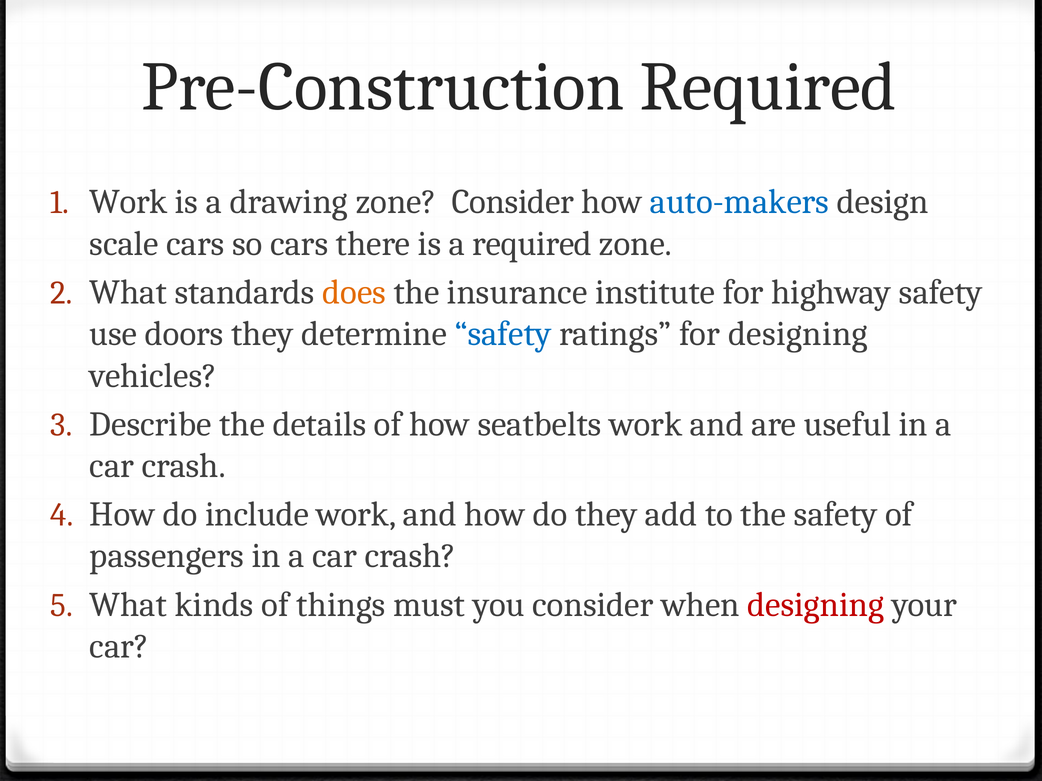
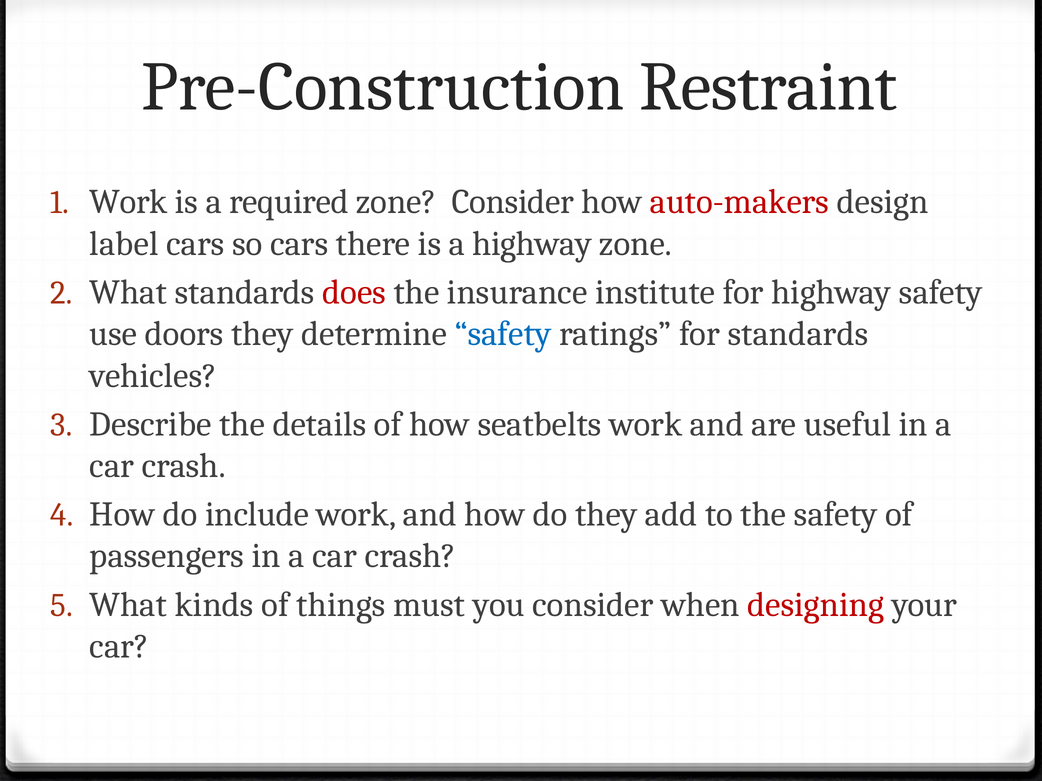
Pre-Construction Required: Required -> Restraint
drawing: drawing -> required
auto-makers colour: blue -> red
scale: scale -> label
a required: required -> highway
does colour: orange -> red
for designing: designing -> standards
